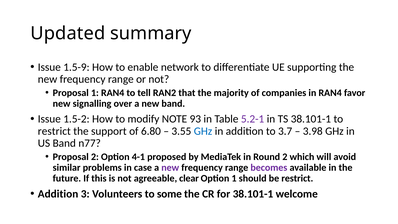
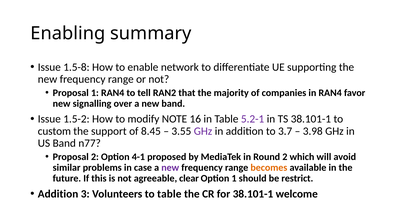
Updated: Updated -> Enabling
1.5-9: 1.5-9 -> 1.5-8
93: 93 -> 16
restrict at (54, 131): restrict -> custom
6.80: 6.80 -> 8.45
GHz at (203, 131) colour: blue -> purple
becomes colour: purple -> orange
to some: some -> table
